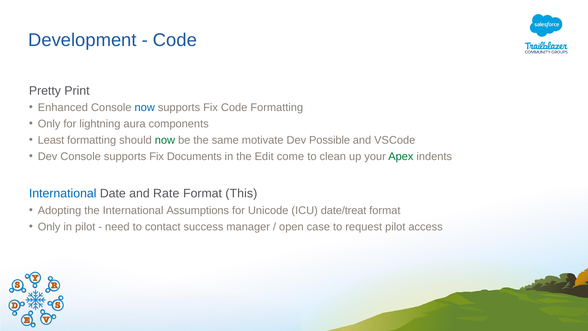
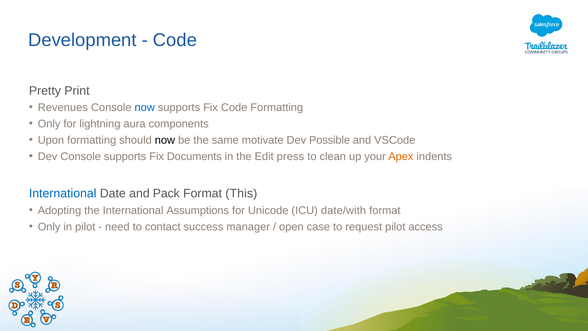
Enhanced: Enhanced -> Revenues
Least: Least -> Upon
now at (165, 140) colour: green -> black
come: come -> press
Apex colour: green -> orange
Rate: Rate -> Pack
date/treat: date/treat -> date/with
